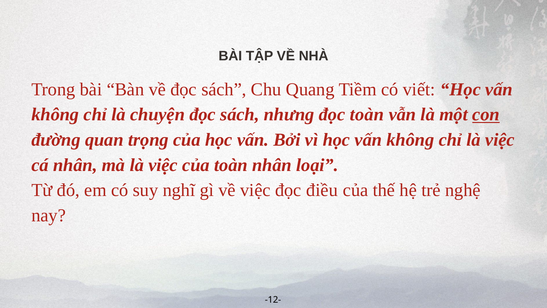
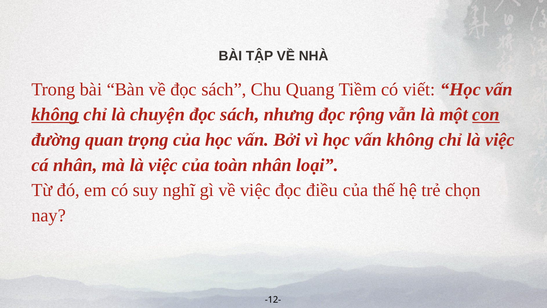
không at (55, 114) underline: none -> present
đọc toàn: toàn -> rộng
nghệ: nghệ -> chọn
